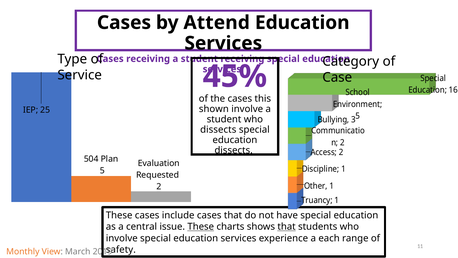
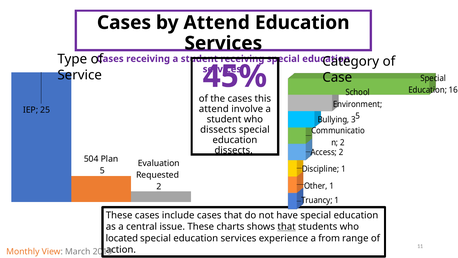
shown at (214, 109): shown -> attend
These at (201, 226) underline: present -> none
involve at (122, 238): involve -> located
each: each -> from
safety: safety -> action
